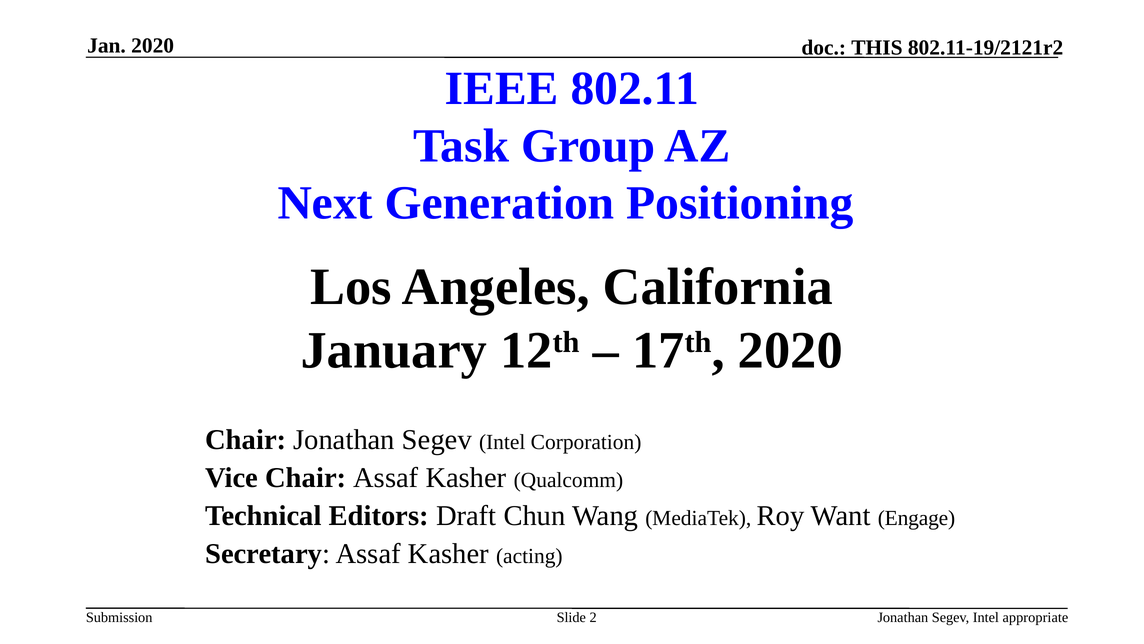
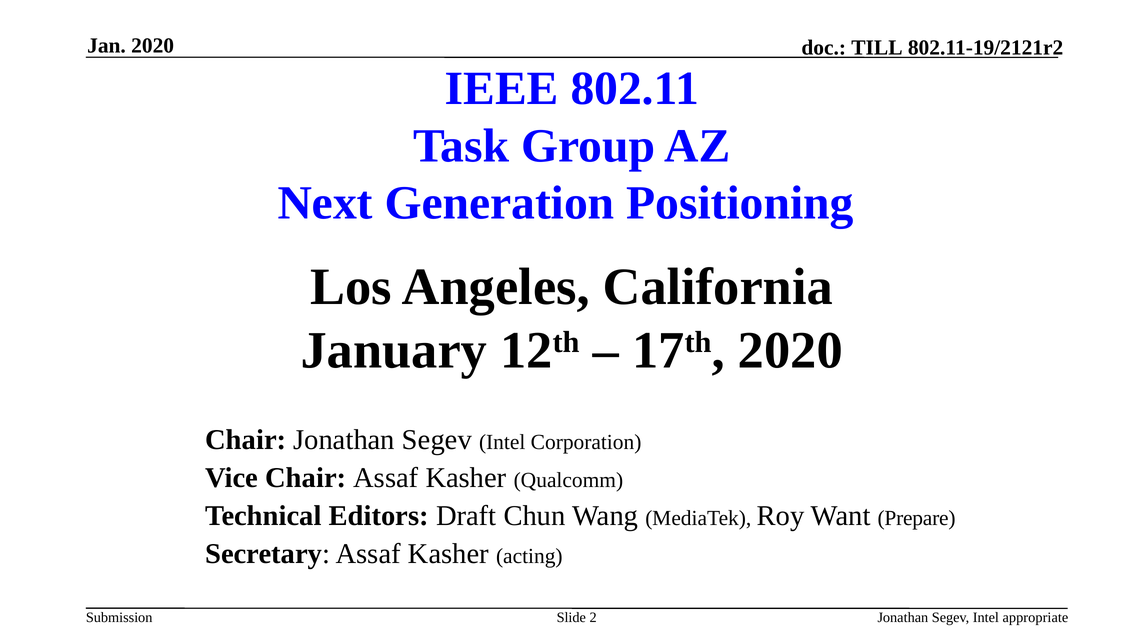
THIS: THIS -> TILL
Engage: Engage -> Prepare
